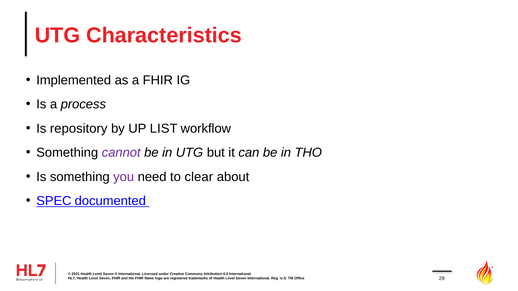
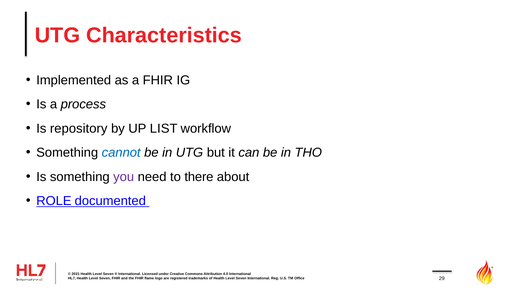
cannot colour: purple -> blue
clear: clear -> there
SPEC: SPEC -> ROLE
